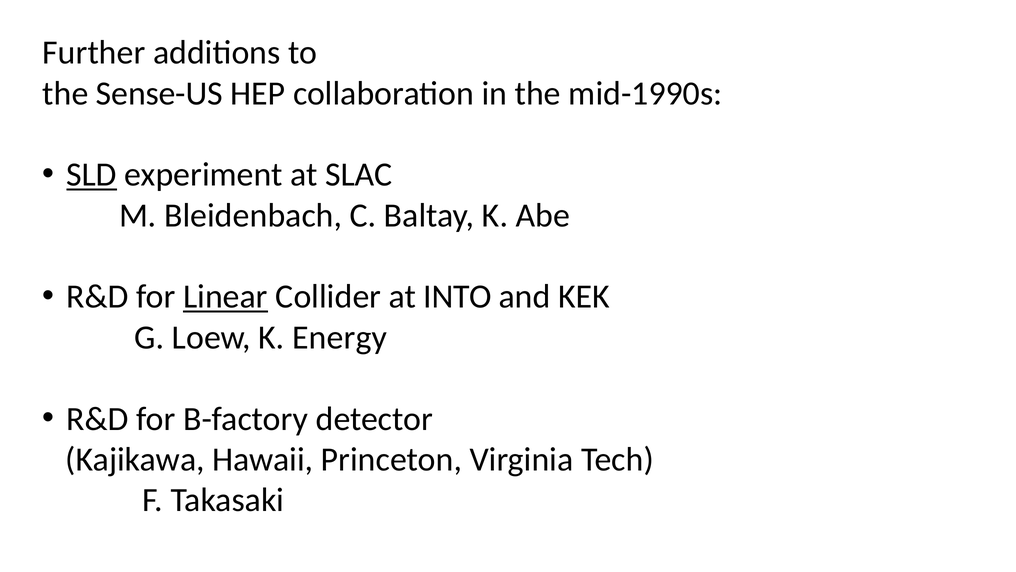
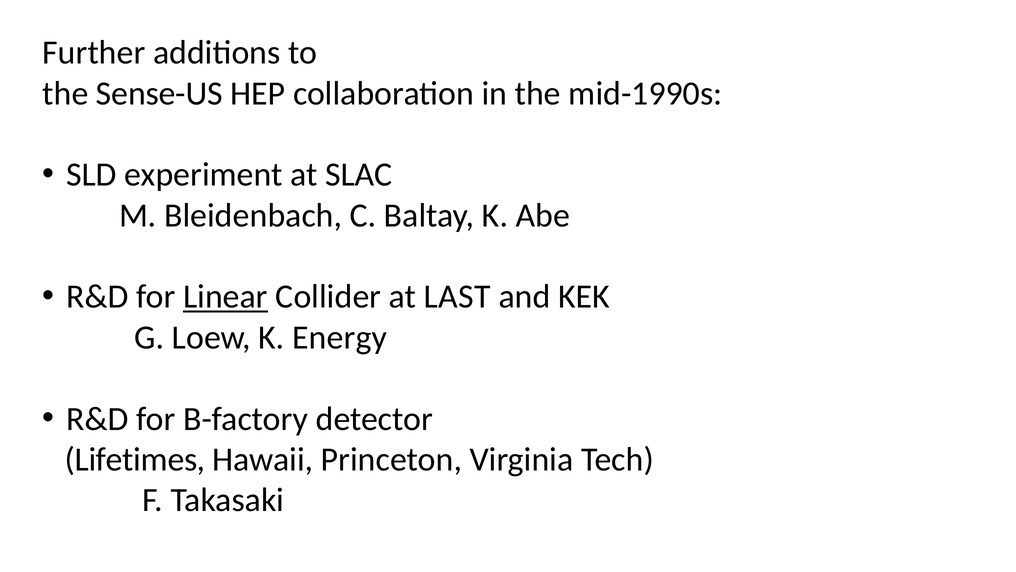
SLD underline: present -> none
INTO: INTO -> LAST
Kajikawa: Kajikawa -> Lifetimes
